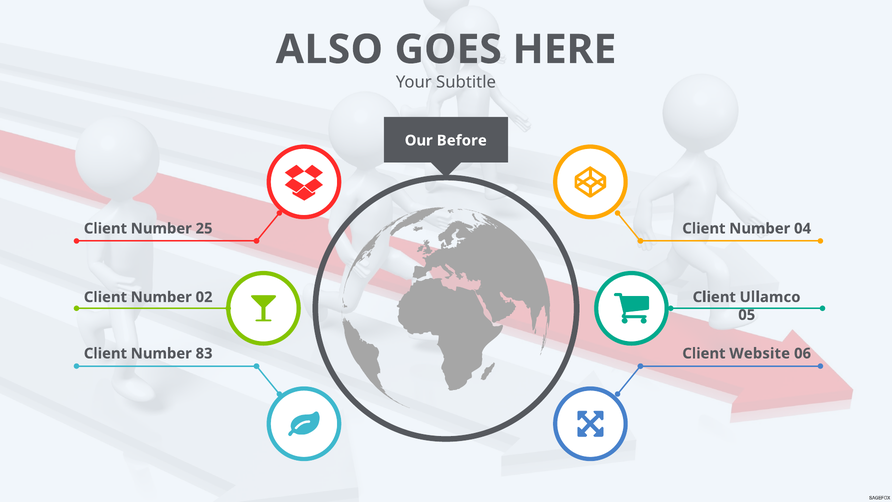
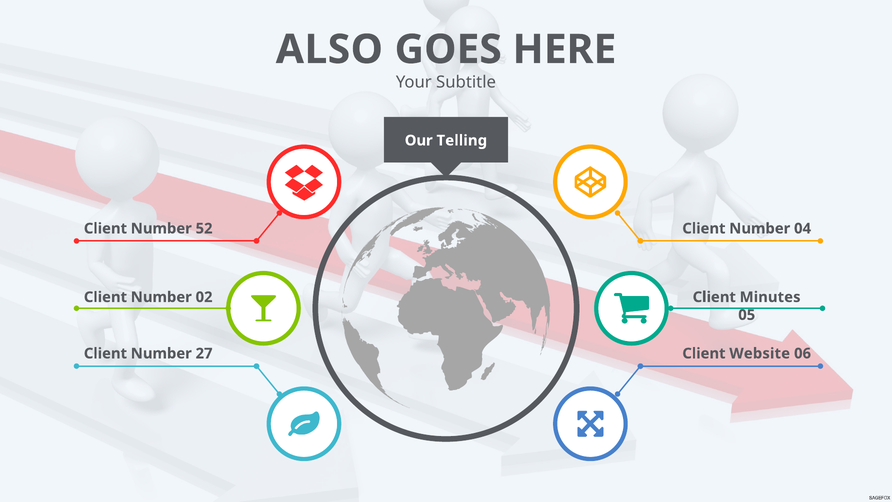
Before: Before -> Telling
25: 25 -> 52
Ullamco: Ullamco -> Minutes
83: 83 -> 27
